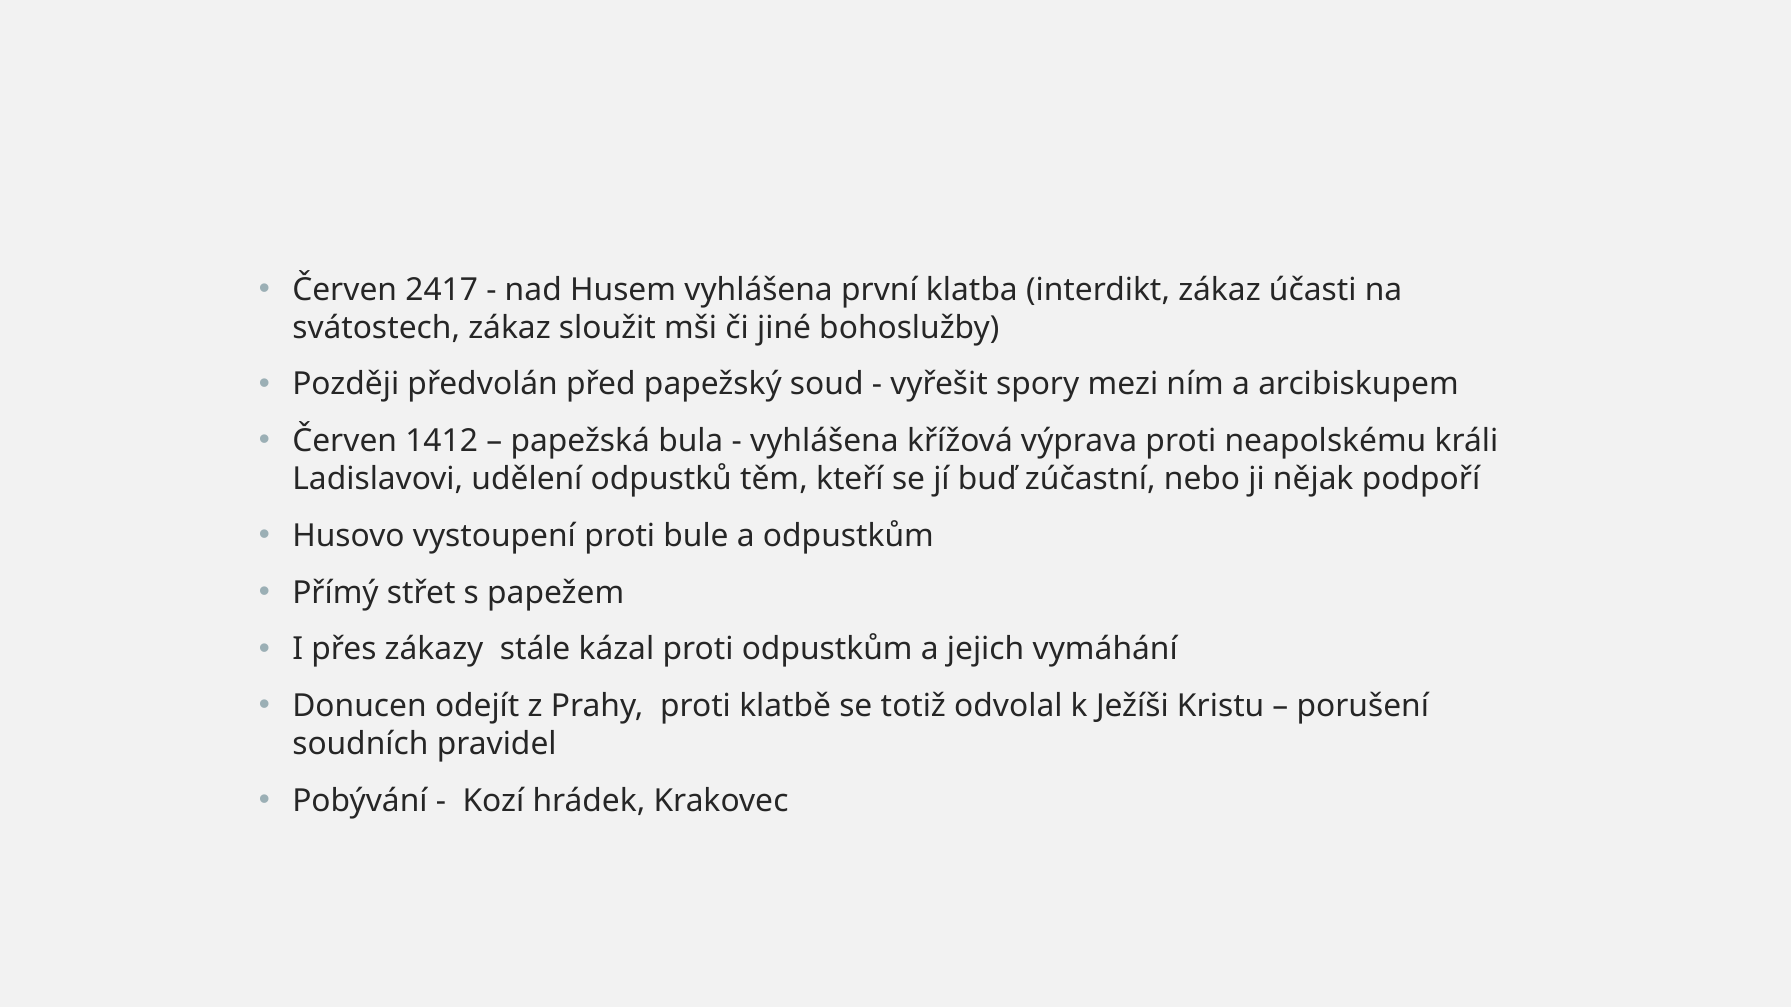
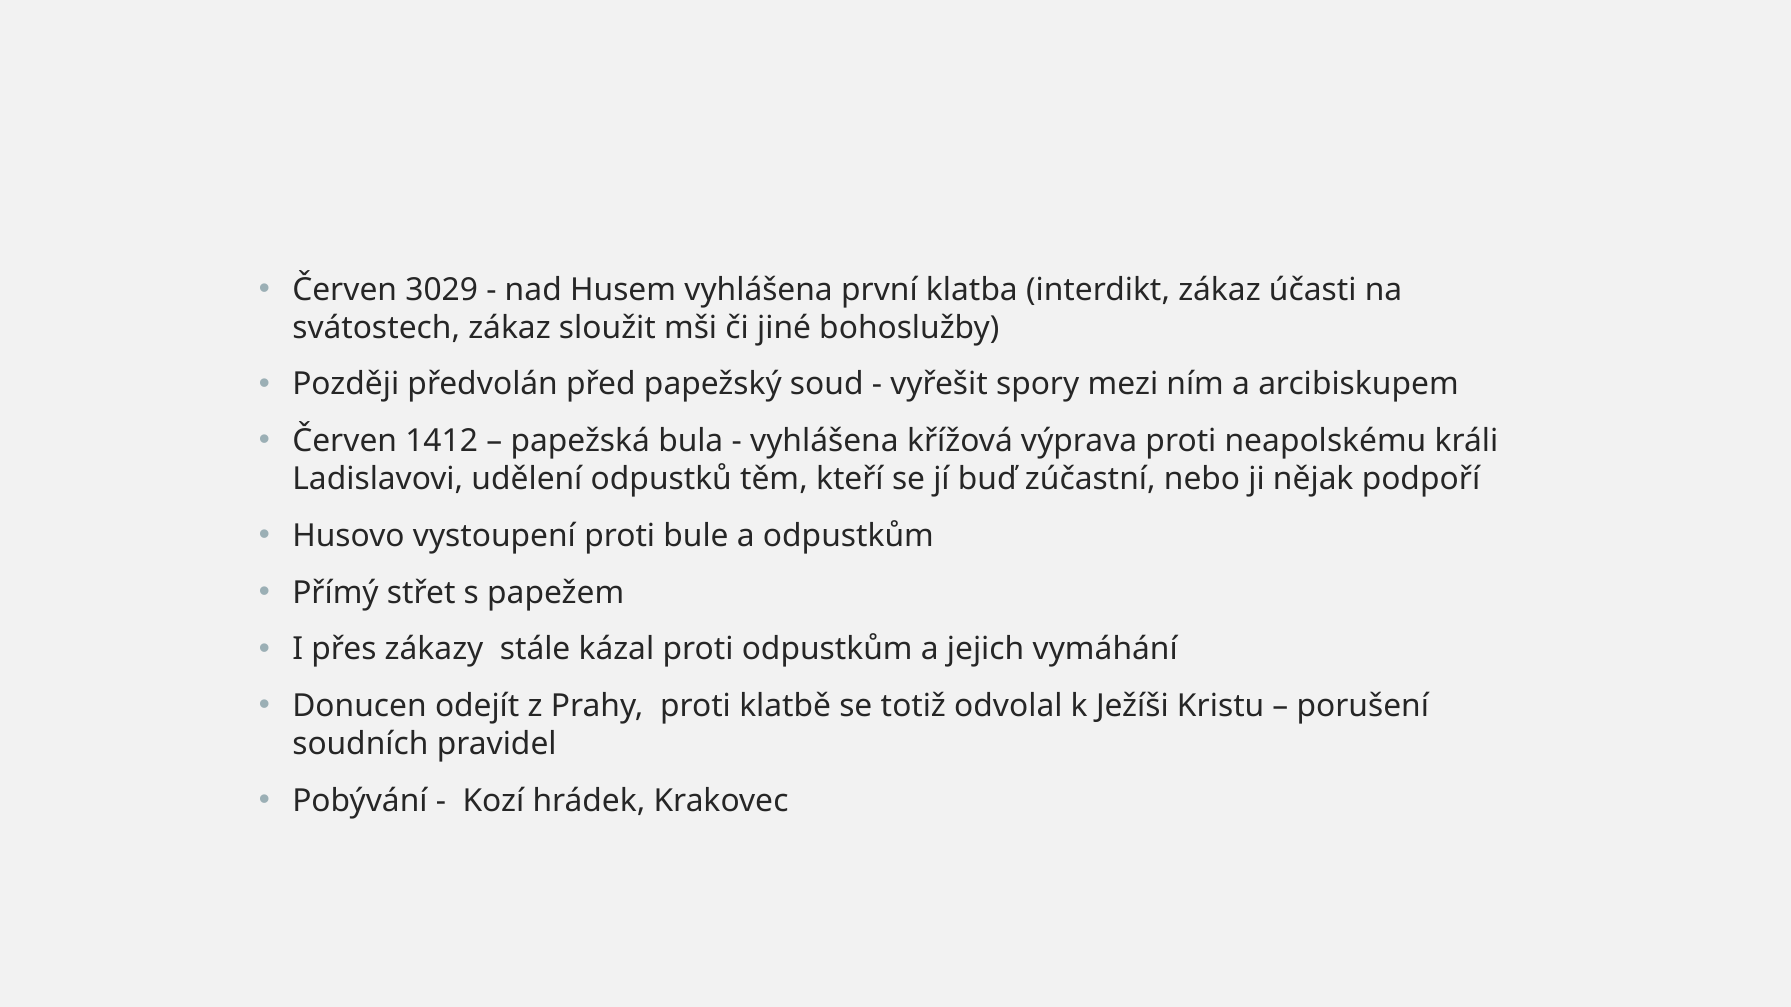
2417: 2417 -> 3029
